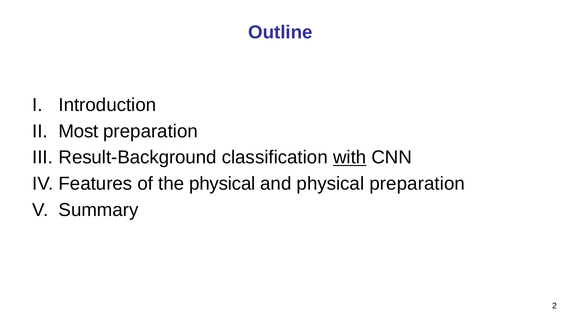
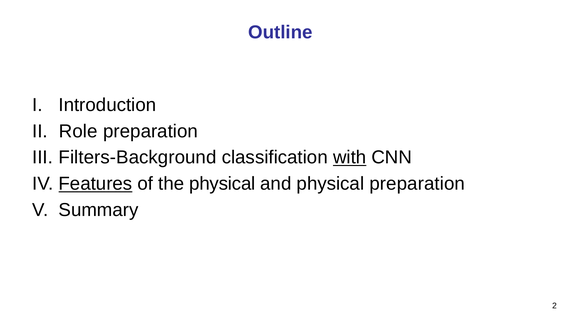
Most: Most -> Role
Result-Background: Result-Background -> Filters-Background
Features underline: none -> present
